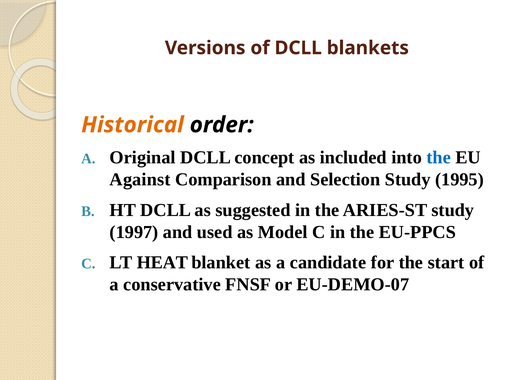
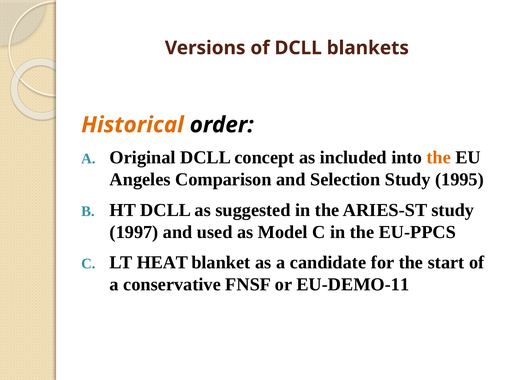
the at (439, 157) colour: blue -> orange
Against: Against -> Angeles
EU-DEMO-07: EU-DEMO-07 -> EU-DEMO-11
